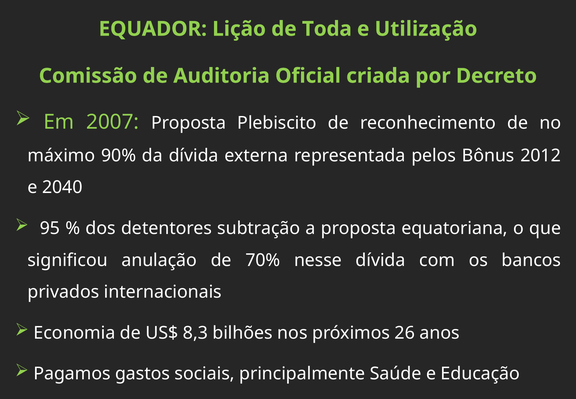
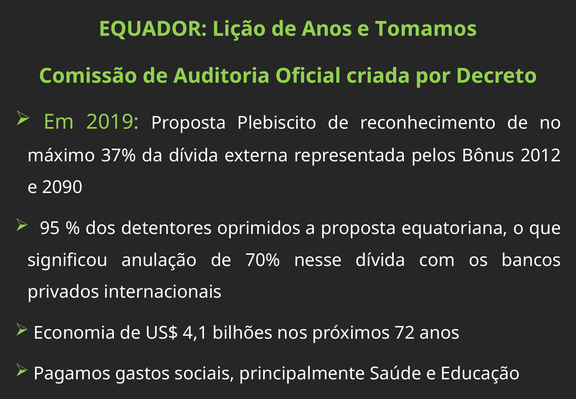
de Toda: Toda -> Anos
Utilização: Utilização -> Tomamos
2007: 2007 -> 2019
90%: 90% -> 37%
2040: 2040 -> 2090
subtração: subtração -> oprimidos
8,3: 8,3 -> 4,1
26: 26 -> 72
